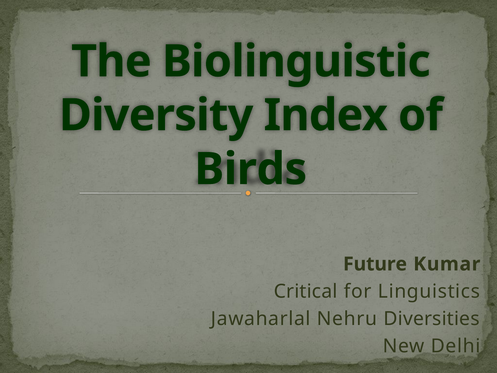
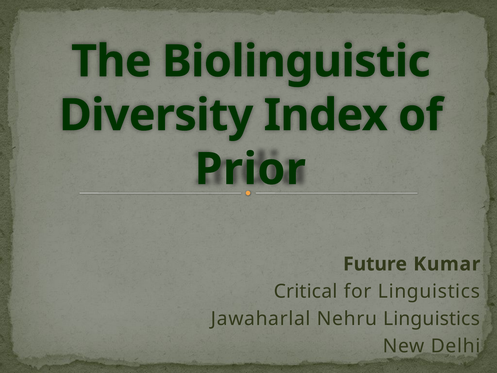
Birds: Birds -> Prior
Nehru Diversities: Diversities -> Linguistics
